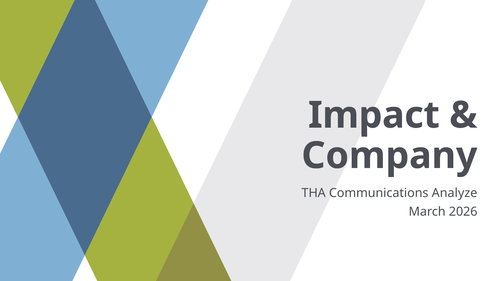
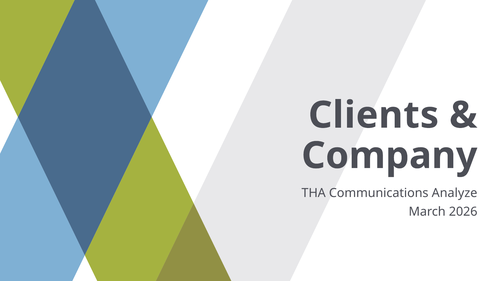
Impact: Impact -> Clients
